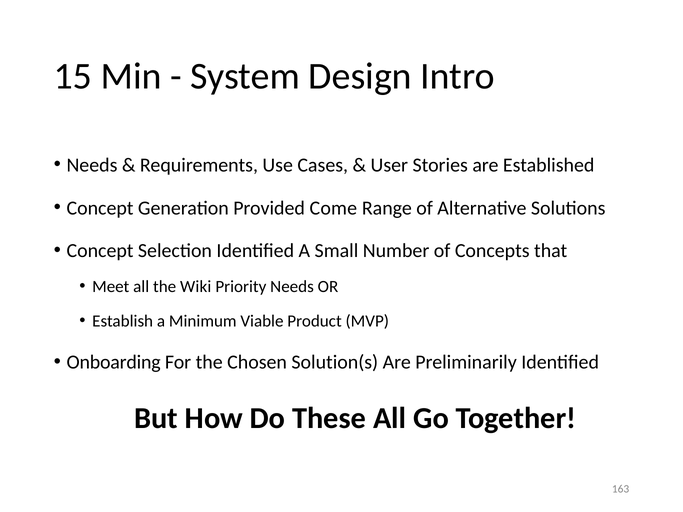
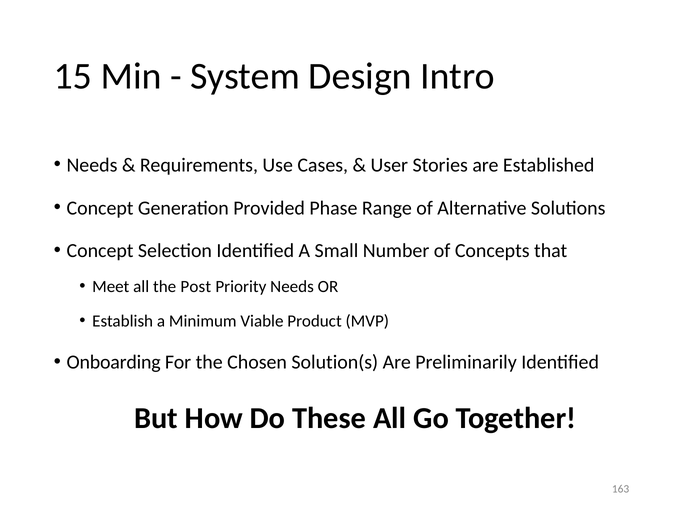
Come: Come -> Phase
Wiki: Wiki -> Post
